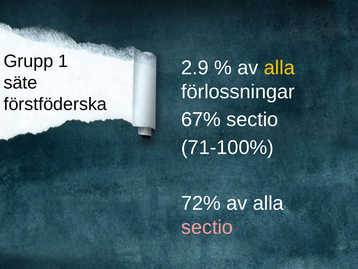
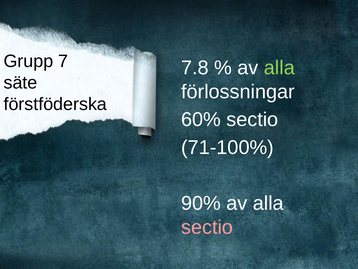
1: 1 -> 7
2.9: 2.9 -> 7.8
alla at (279, 68) colour: yellow -> light green
67%: 67% -> 60%
72%: 72% -> 90%
